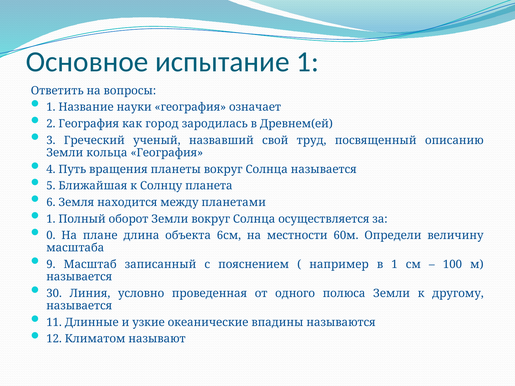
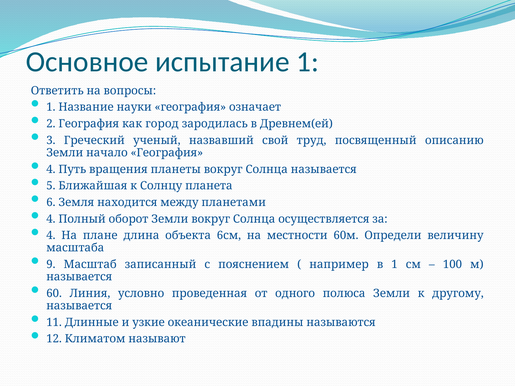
кольца: кольца -> начало
1 at (51, 219): 1 -> 4
0 at (51, 236): 0 -> 4
30: 30 -> 60
